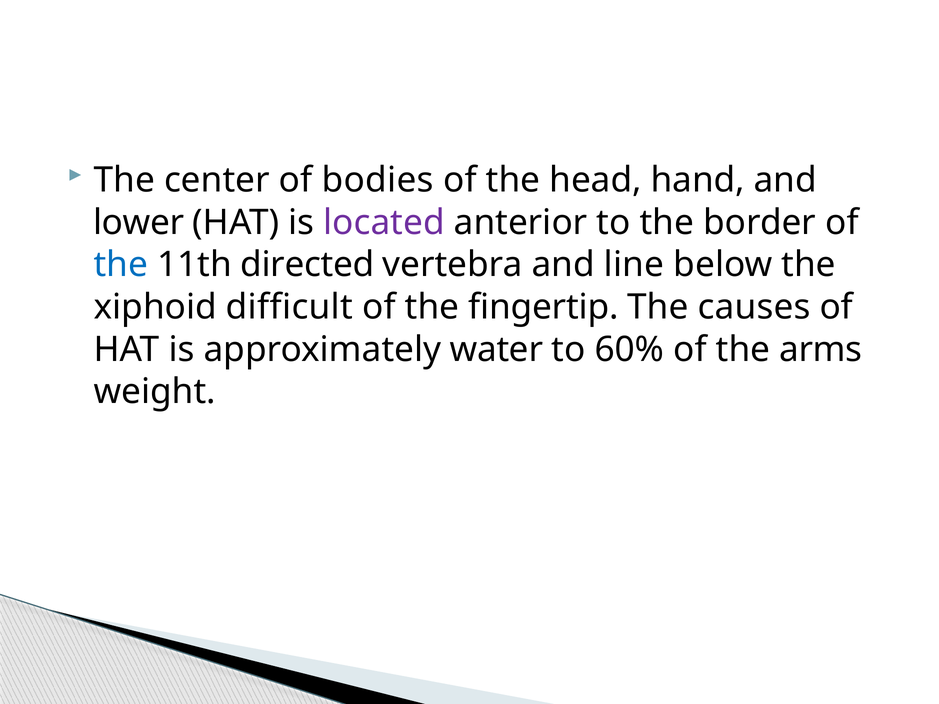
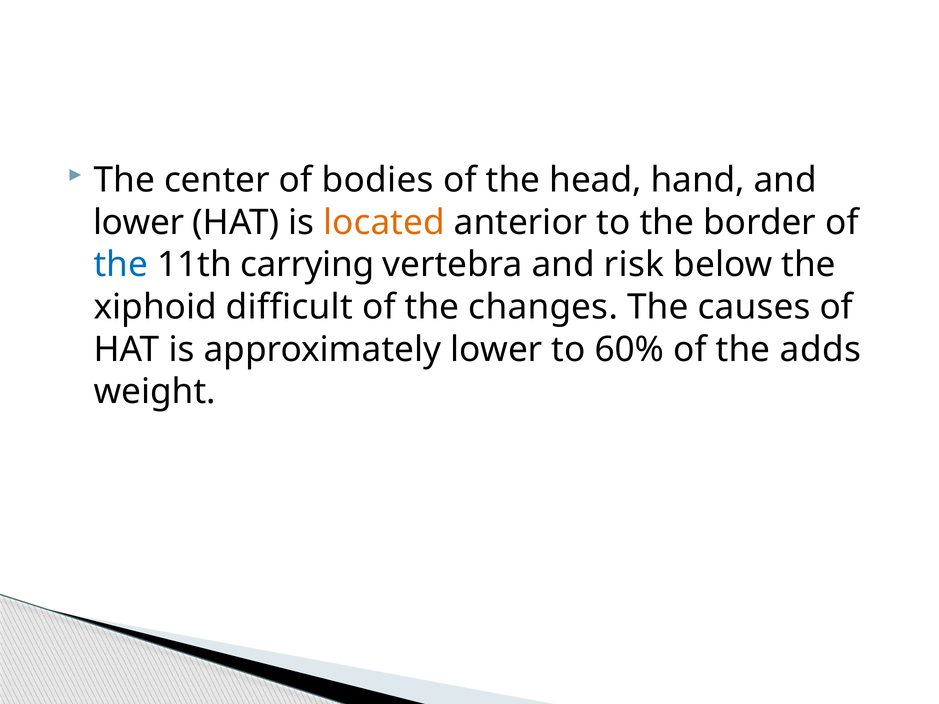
located colour: purple -> orange
directed: directed -> carrying
line: line -> risk
fingertip: fingertip -> changes
approximately water: water -> lower
arms: arms -> adds
